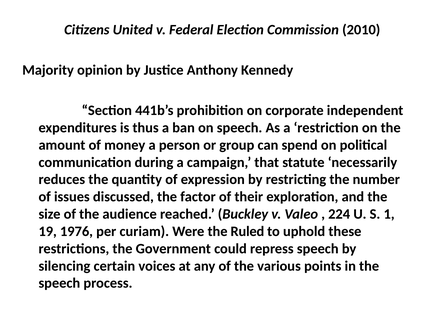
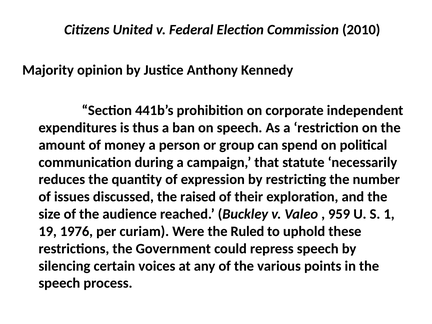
factor: factor -> raised
224: 224 -> 959
